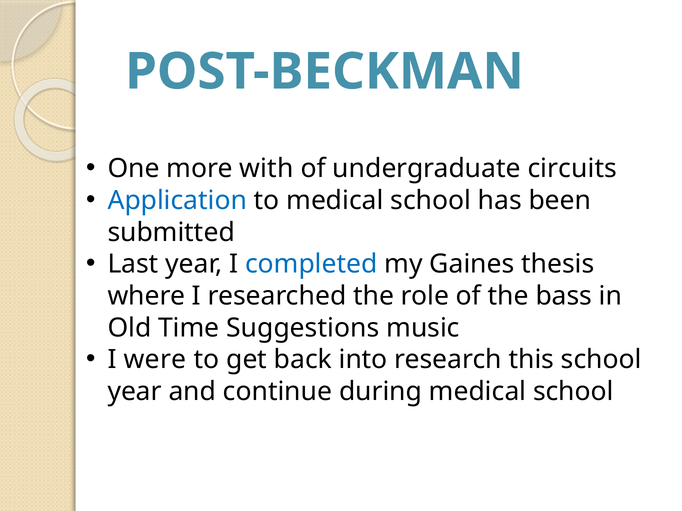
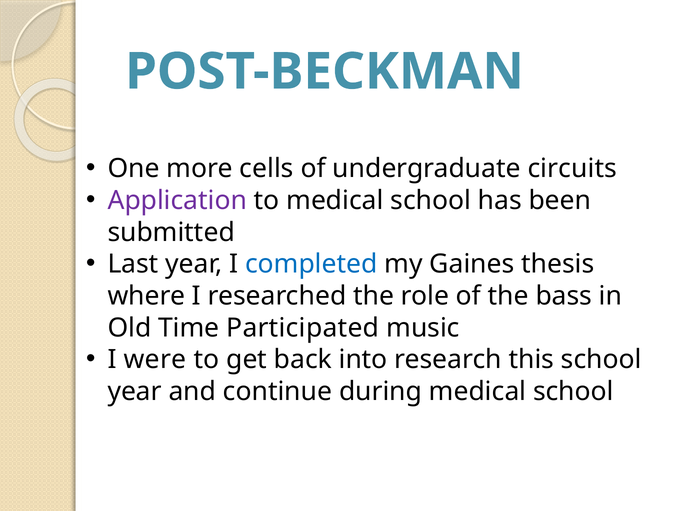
with: with -> cells
Application colour: blue -> purple
Suggestions: Suggestions -> Participated
